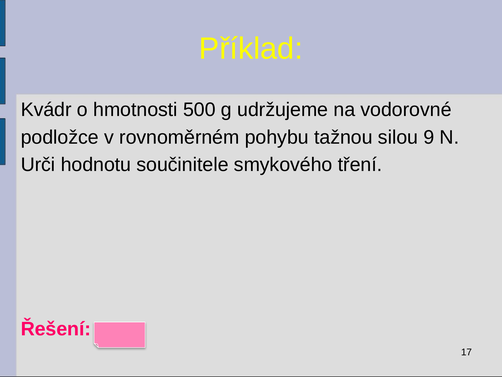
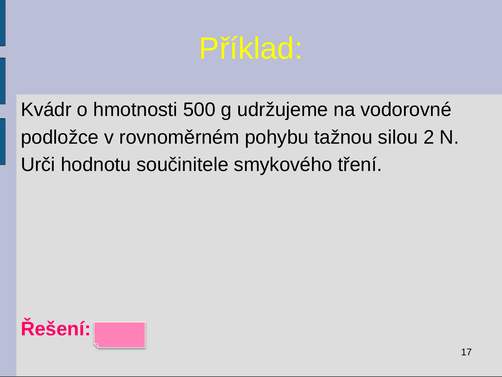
9: 9 -> 2
